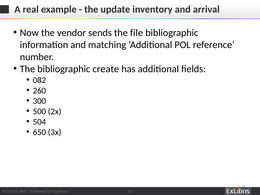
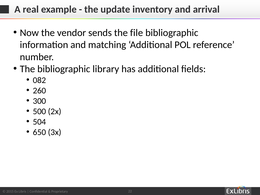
create: create -> library
